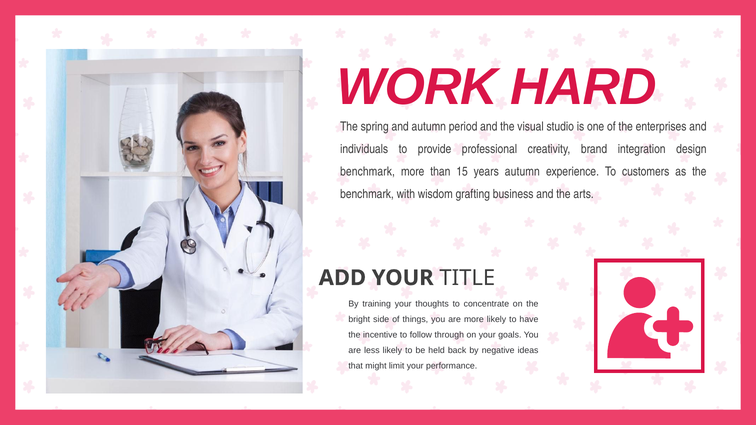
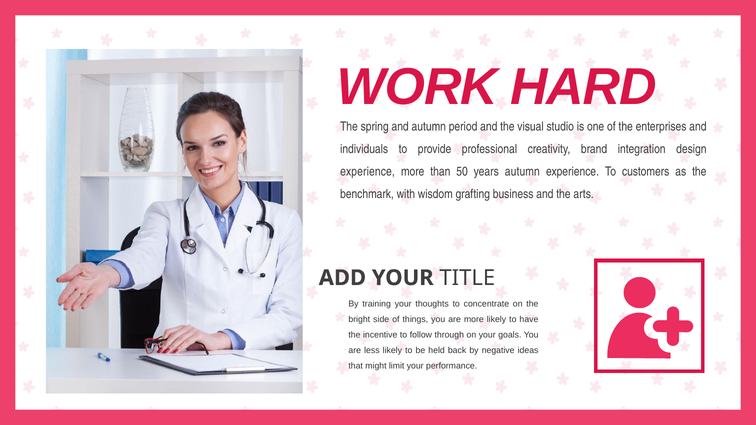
benchmark at (368, 172): benchmark -> experience
15: 15 -> 50
